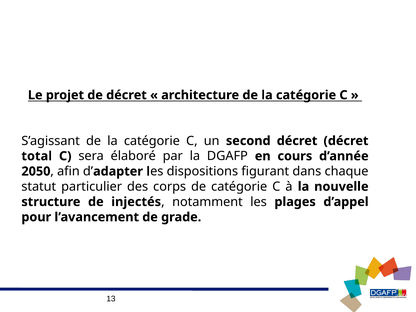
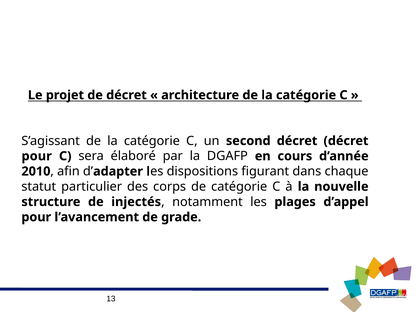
total at (37, 156): total -> pour
2050: 2050 -> 2010
